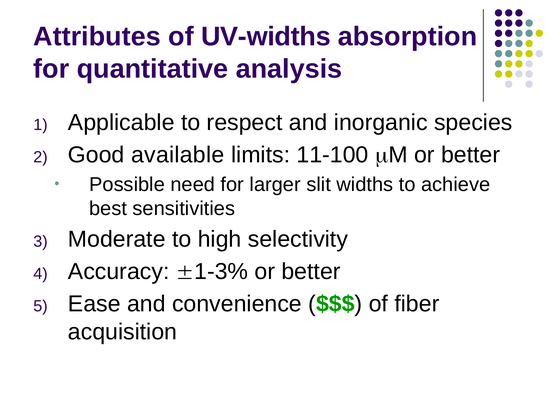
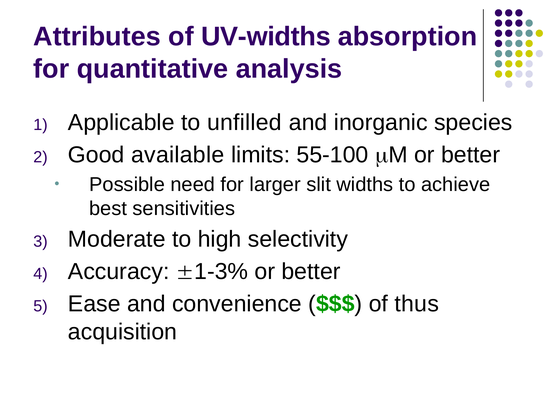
respect: respect -> unfilled
11-100: 11-100 -> 55-100
fiber: fiber -> thus
